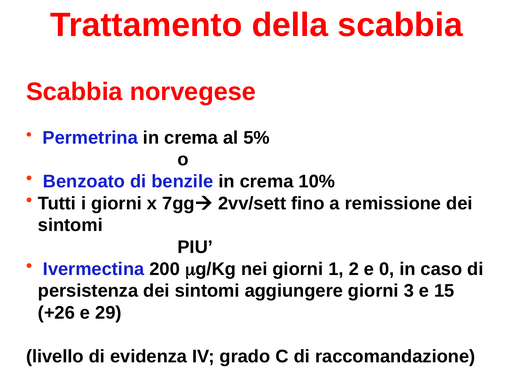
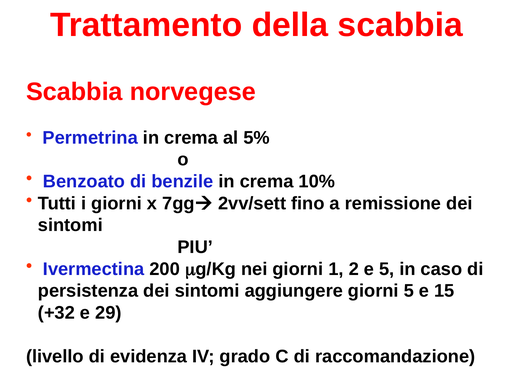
e 0: 0 -> 5
giorni 3: 3 -> 5
+26: +26 -> +32
